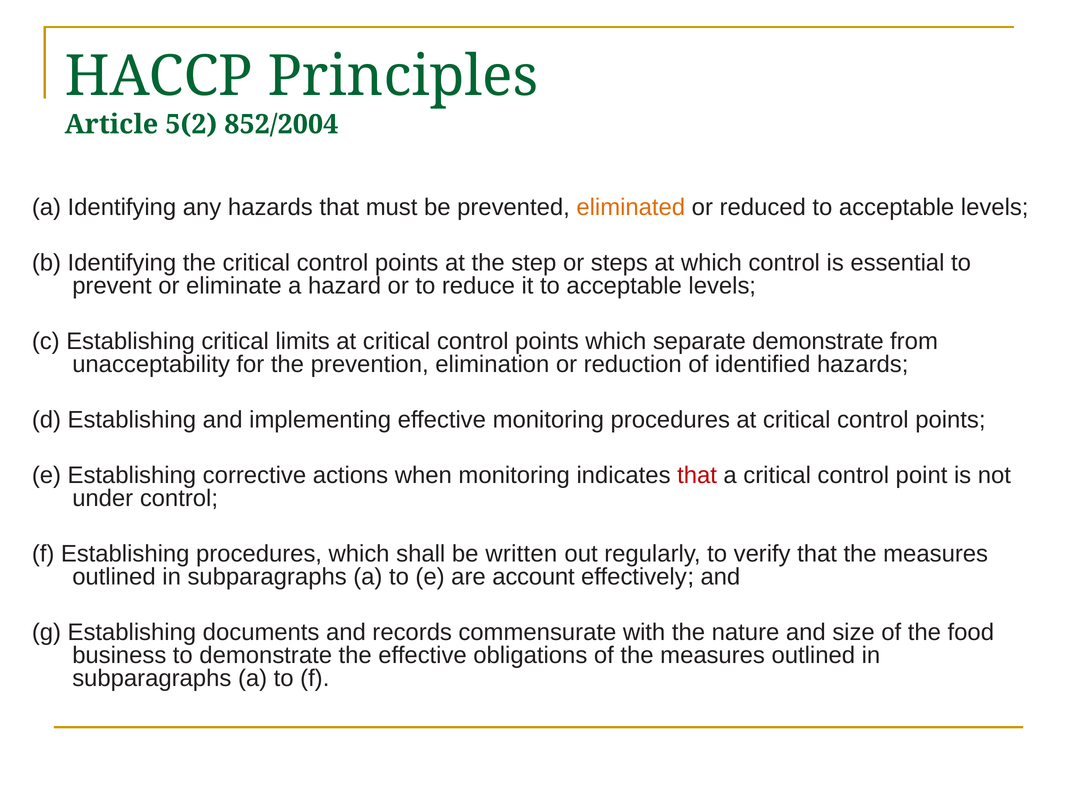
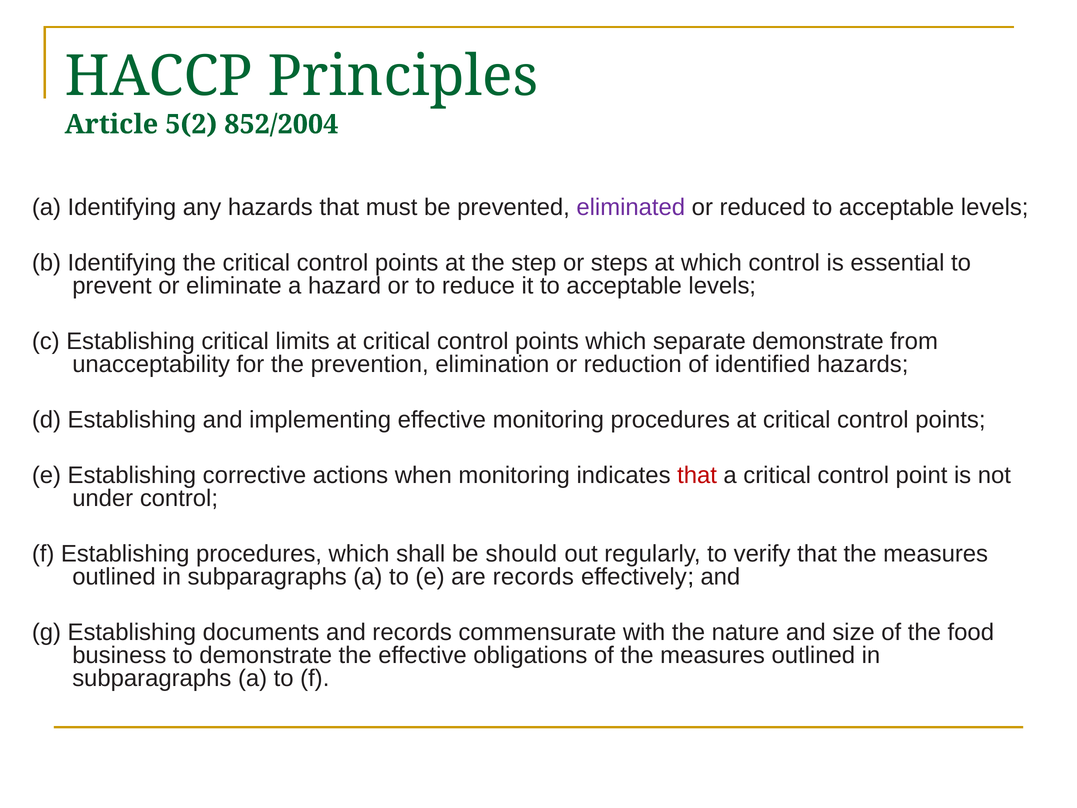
eliminated colour: orange -> purple
written: written -> should
are account: account -> records
